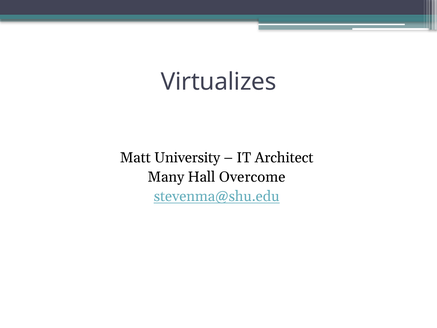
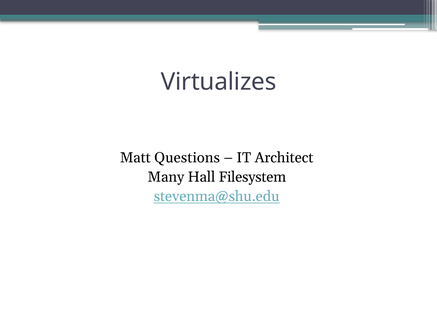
University: University -> Questions
Overcome: Overcome -> Filesystem
